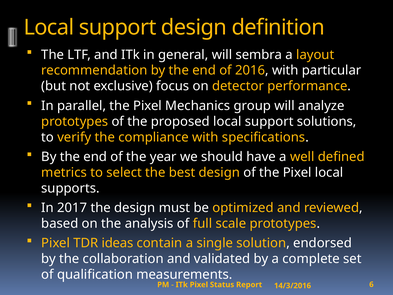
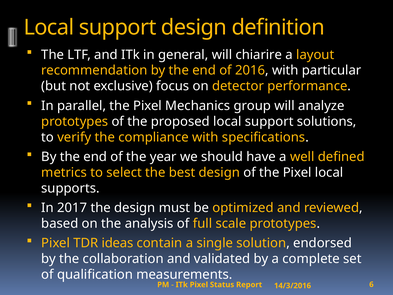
sembra: sembra -> chiarire
